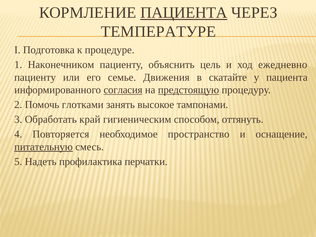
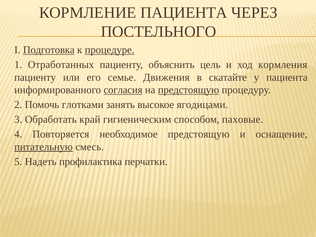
ПАЦИЕНТА at (184, 13) underline: present -> none
ТЕМПЕРАТУРЕ: ТЕМПЕРАТУРЕ -> ПОСТЕЛЬНОГО
Подготовка underline: none -> present
процедуре underline: none -> present
Наконечником: Наконечником -> Отработанных
ежедневно: ежедневно -> кормления
тампонами: тампонами -> ягодицами
оттянуть: оттянуть -> паховые
необходимое пространство: пространство -> предстоящую
